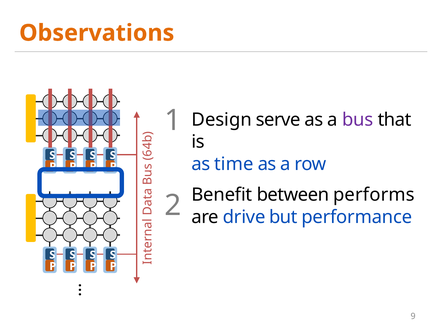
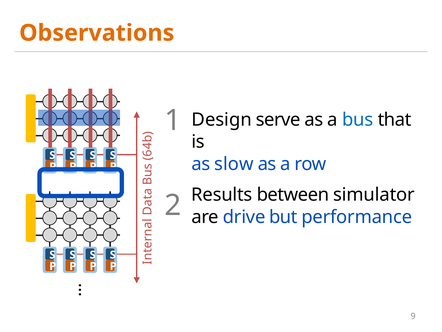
bus colour: purple -> blue
time: time -> slow
Benefit: Benefit -> Results
performs: performs -> simulator
